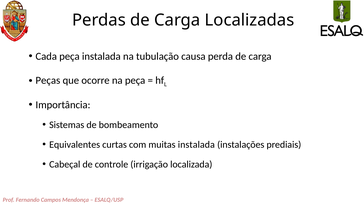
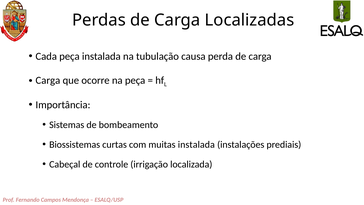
Peças at (48, 80): Peças -> Carga
Equivalentes: Equivalentes -> Biossistemas
